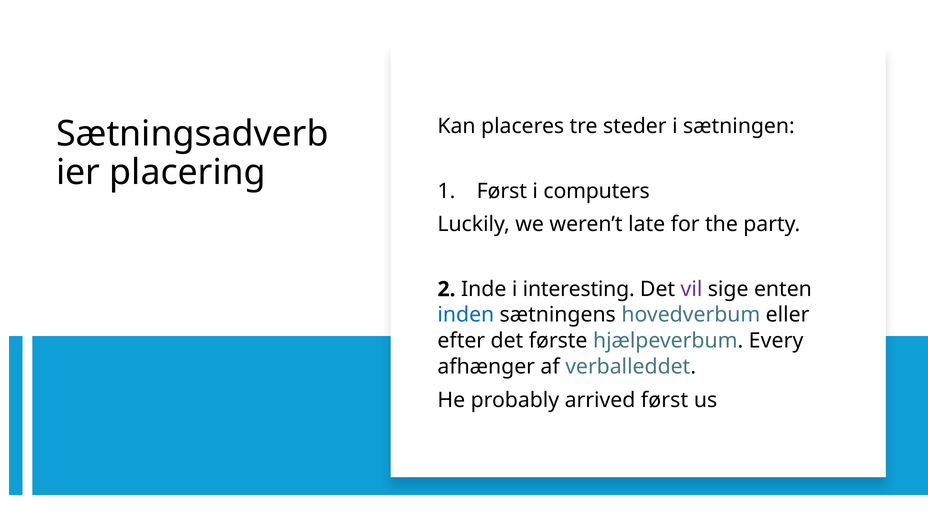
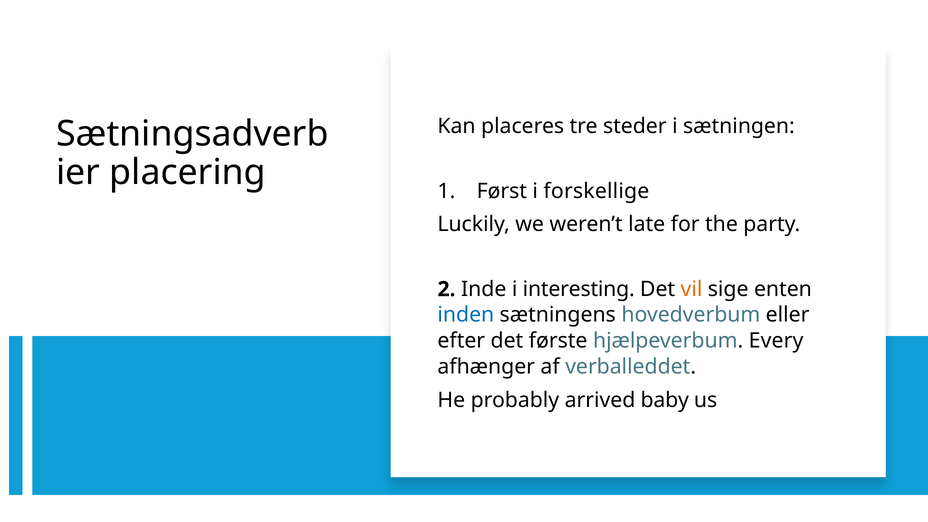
computers: computers -> forskellige
vil colour: purple -> orange
arrived først: først -> baby
